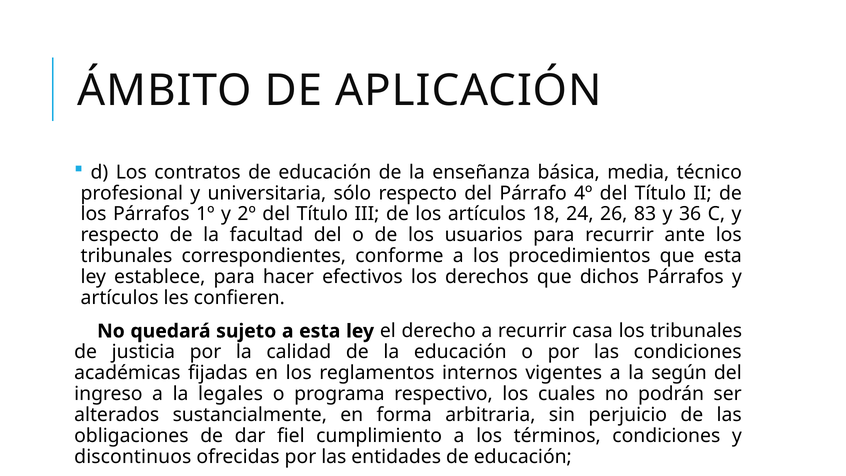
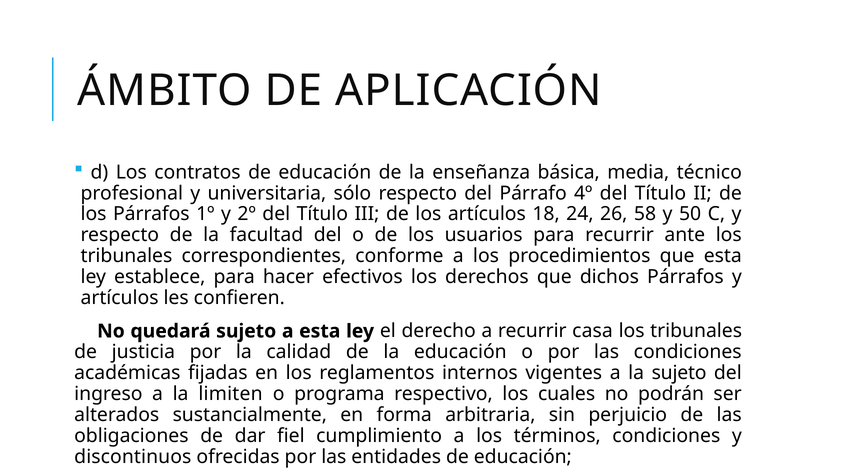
83: 83 -> 58
36: 36 -> 50
la según: según -> sujeto
legales: legales -> limiten
